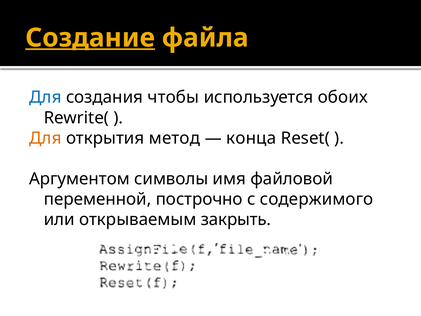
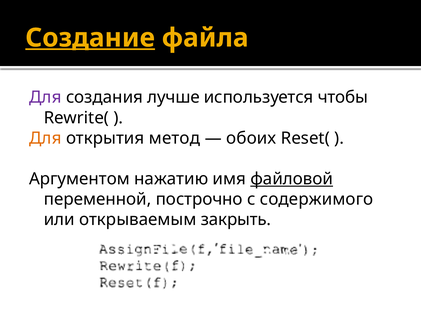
Для at (45, 97) colour: blue -> purple
чтобы: чтобы -> лучше
обоих: обоих -> чтобы
конца: конца -> обоих
символы: символы -> нажатию
файловой underline: none -> present
